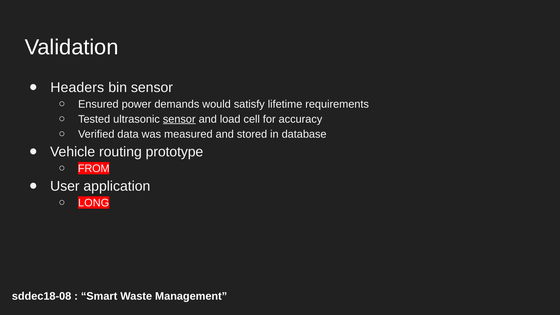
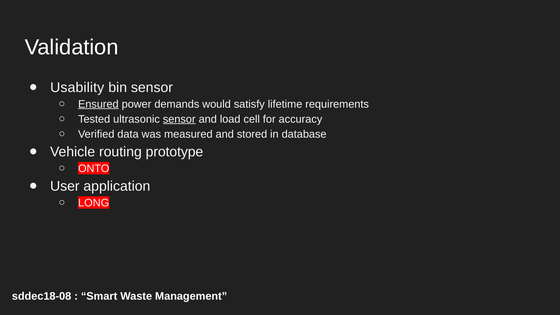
Headers: Headers -> Usability
Ensured underline: none -> present
FROM: FROM -> ONTO
